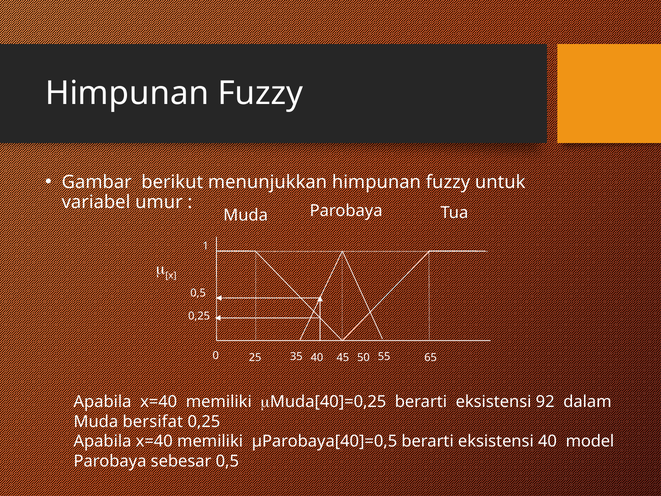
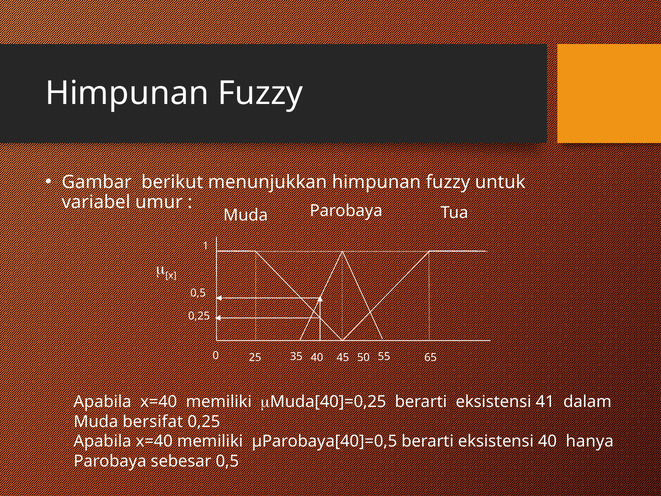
92: 92 -> 41
model: model -> hanya
